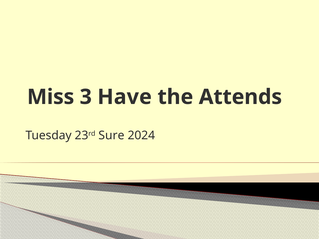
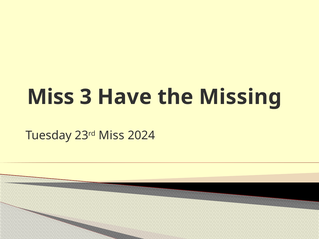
Attends: Attends -> Missing
23rd Sure: Sure -> Miss
